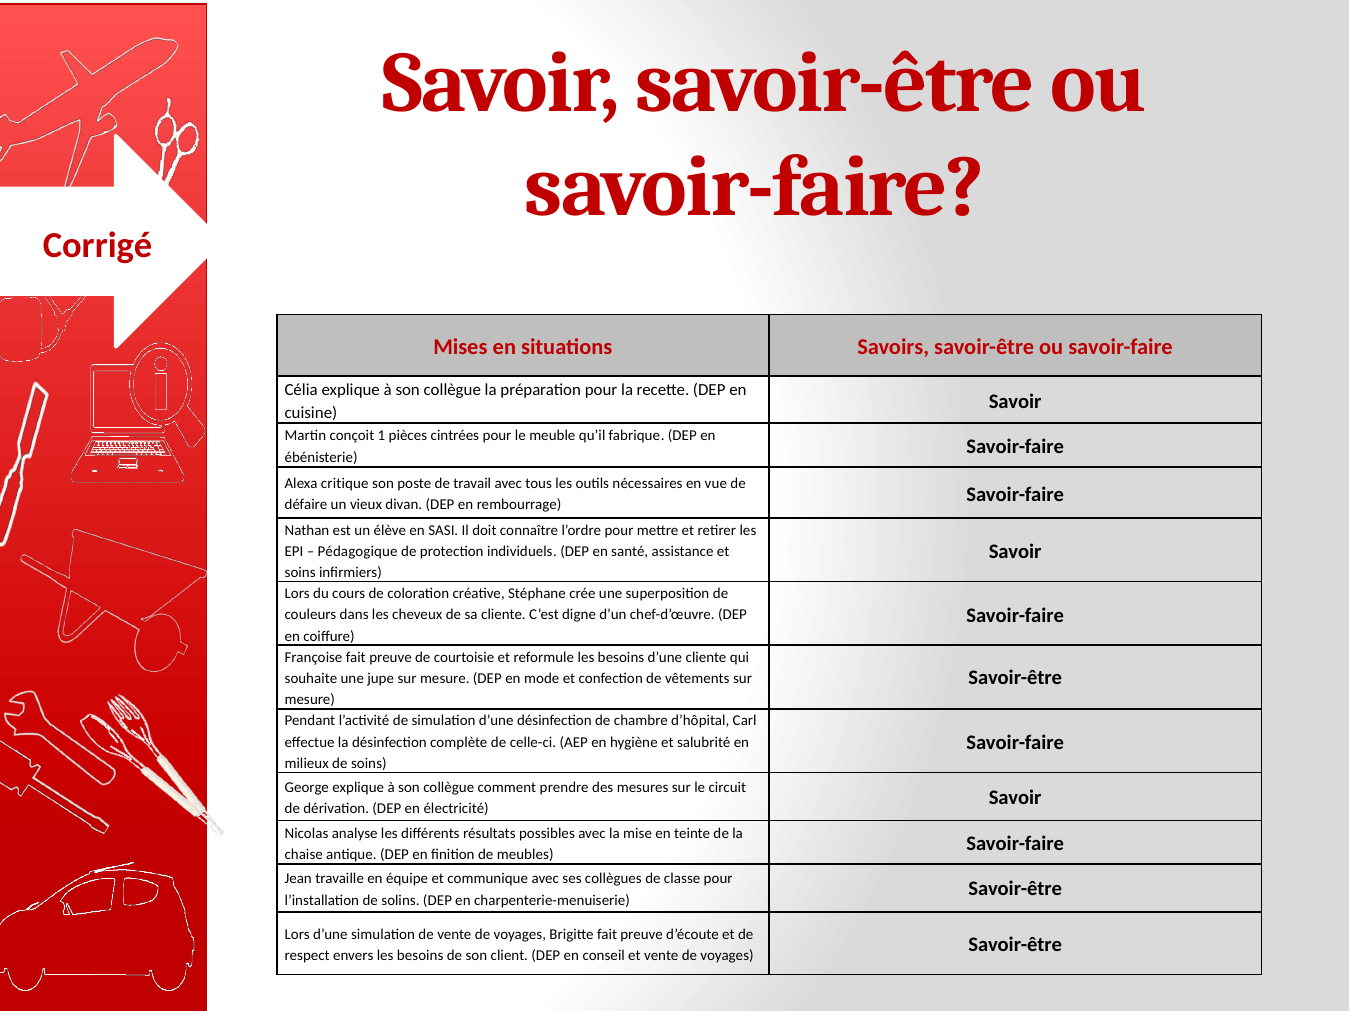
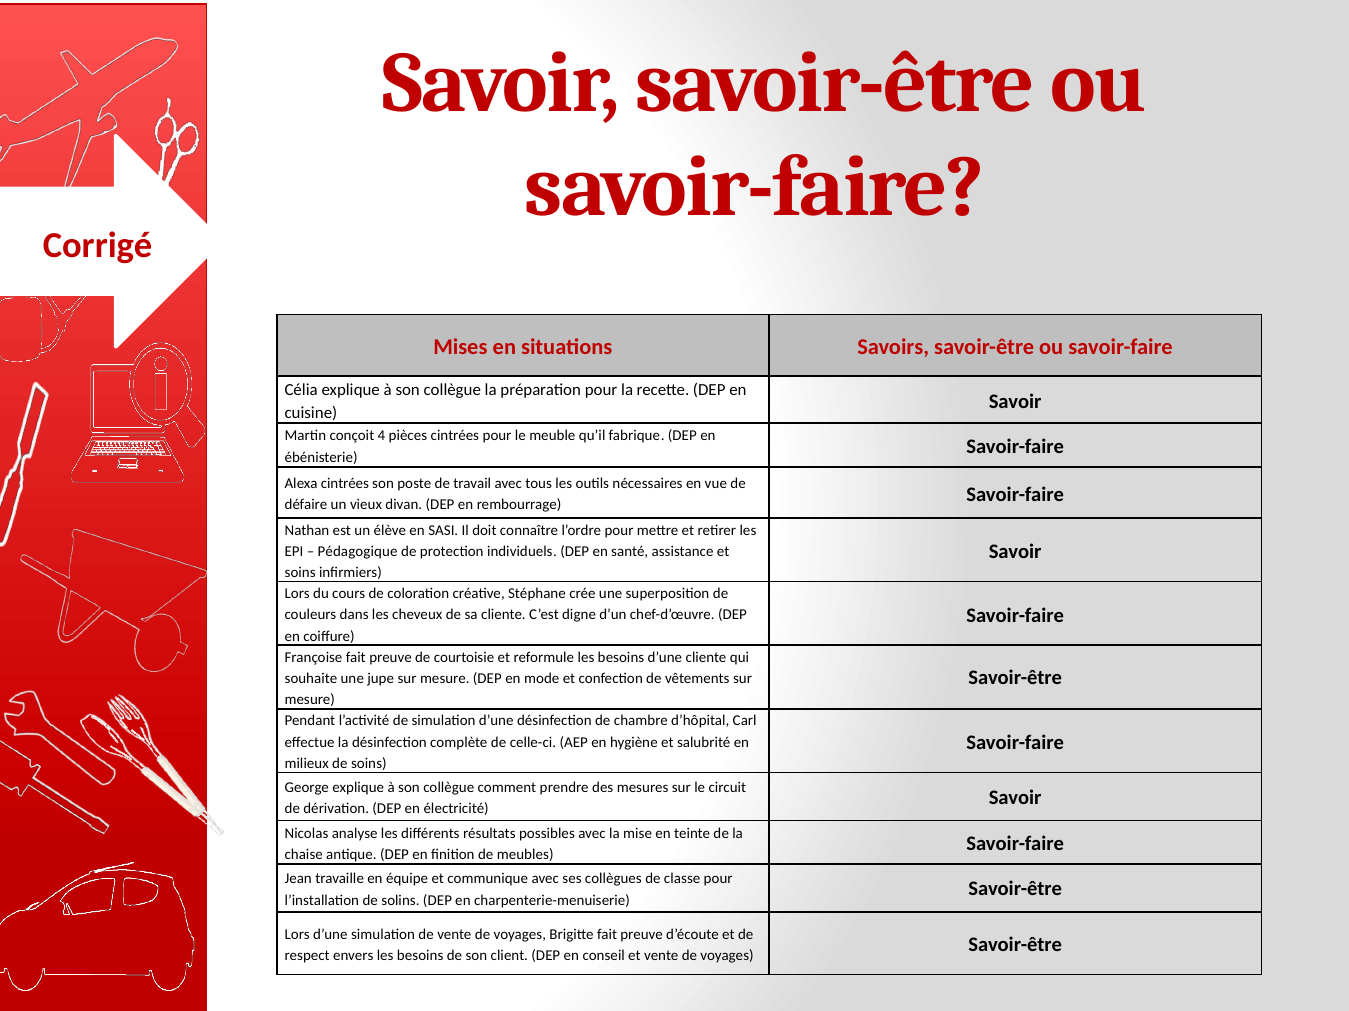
1: 1 -> 4
Alexa critique: critique -> cintrées
